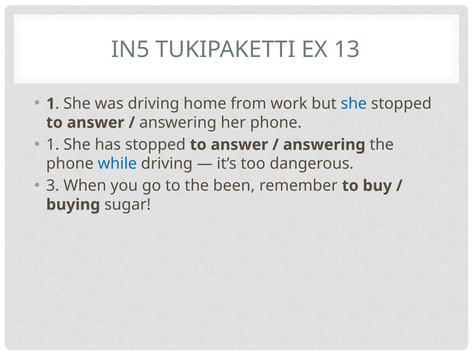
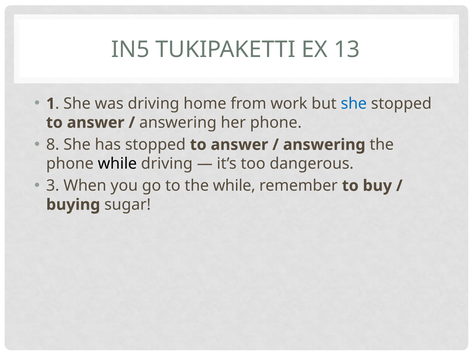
1 at (53, 145): 1 -> 8
while at (117, 163) colour: blue -> black
the been: been -> while
